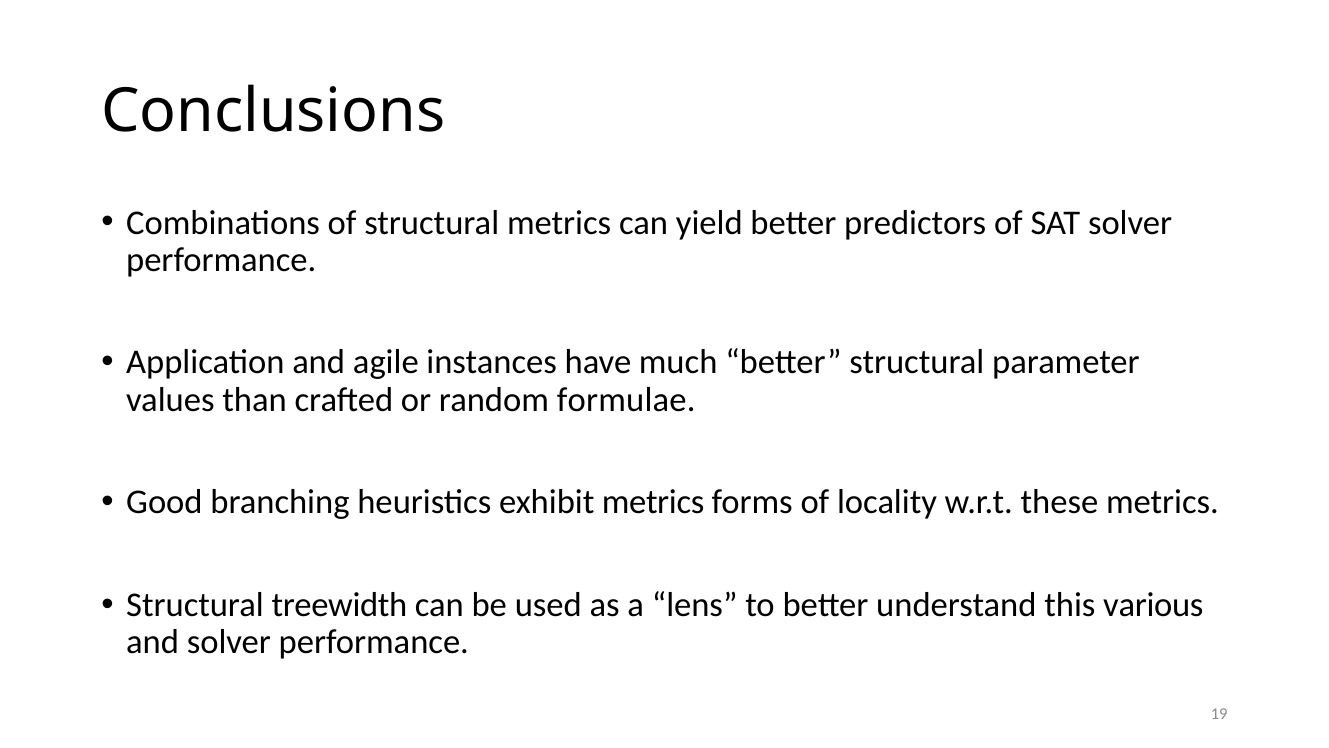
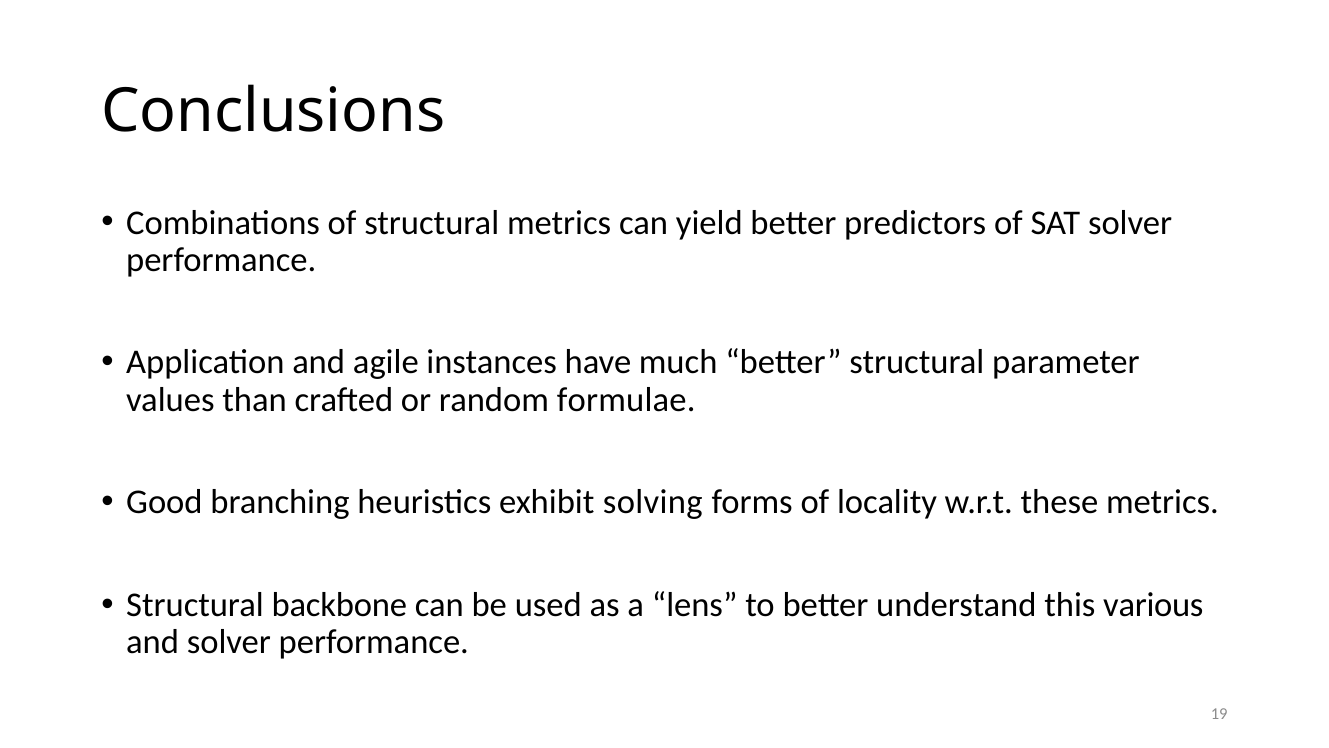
exhibit metrics: metrics -> solving
treewidth: treewidth -> backbone
